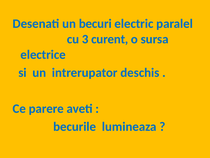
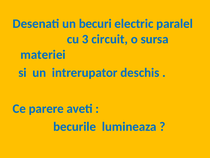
curent: curent -> circuit
electrice: electrice -> materiei
